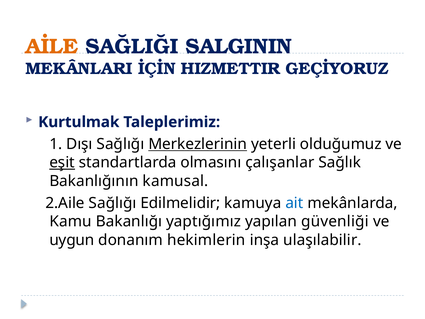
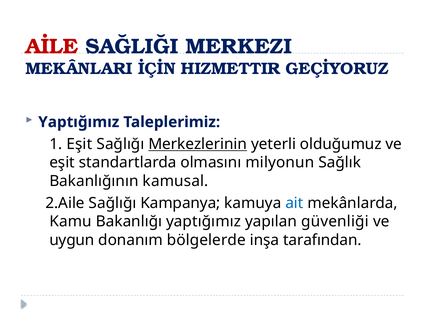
AİLE colour: orange -> red
SALGININ: SALGININ -> MERKEZI
Kurtulmak at (79, 122): Kurtulmak -> Yaptığımız
1 Dışı: Dışı -> Eşit
eşit at (62, 162) underline: present -> none
çalışanlar: çalışanlar -> milyonun
Edilmelidir: Edilmelidir -> Kampanya
hekimlerin: hekimlerin -> bölgelerde
ulaşılabilir: ulaşılabilir -> tarafından
